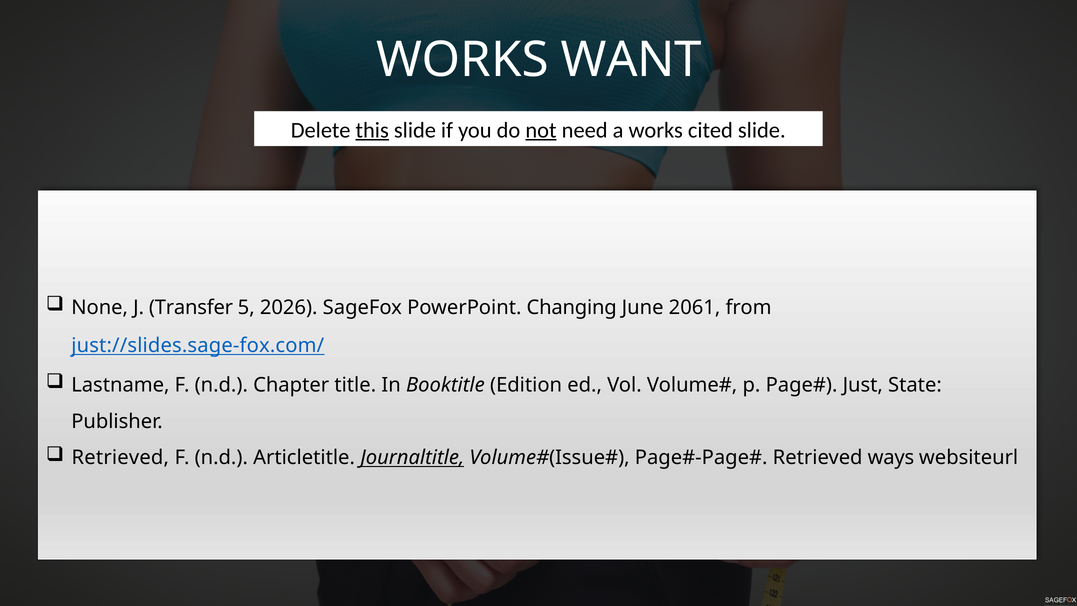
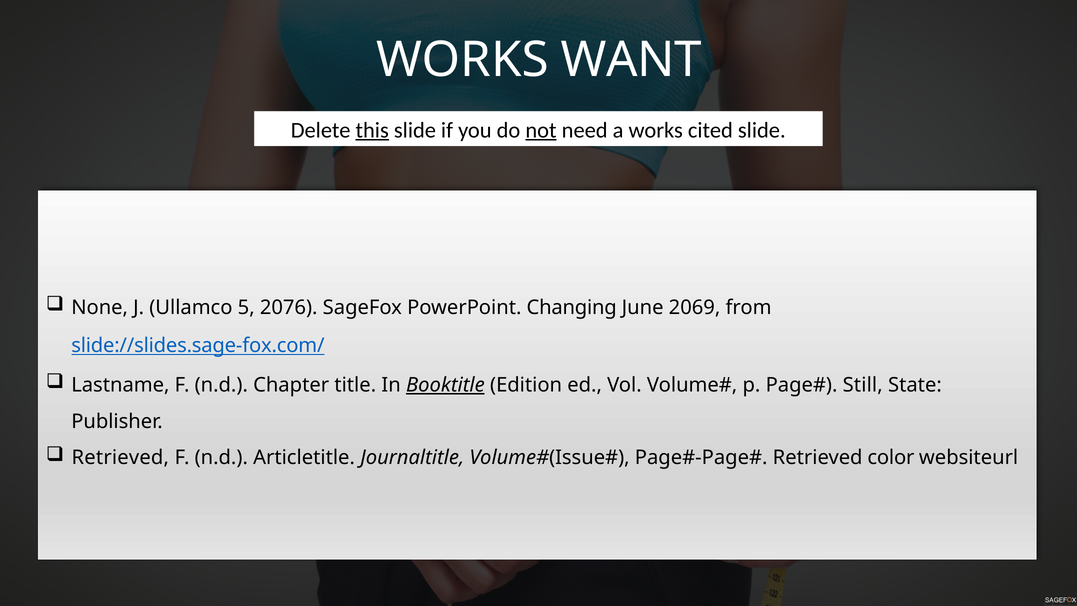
Transfer: Transfer -> Ullamco
2026: 2026 -> 2076
2061: 2061 -> 2069
just://slides.sage-fox.com/: just://slides.sage-fox.com/ -> slide://slides.sage-fox.com/
Booktitle underline: none -> present
Just: Just -> Still
Journaltitle underline: present -> none
ways: ways -> color
